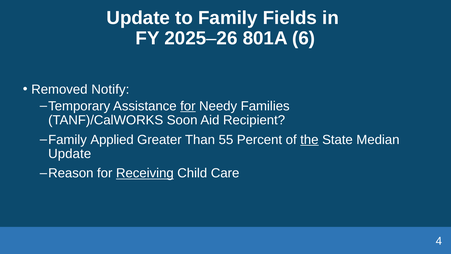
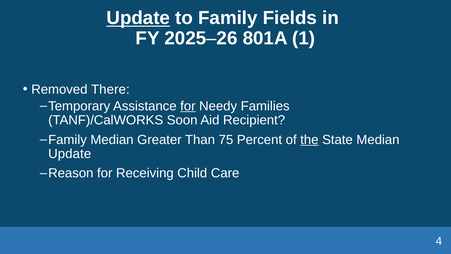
Update at (138, 18) underline: none -> present
6: 6 -> 1
Notify: Notify -> There
Applied at (112, 139): Applied -> Median
55: 55 -> 75
Receiving underline: present -> none
